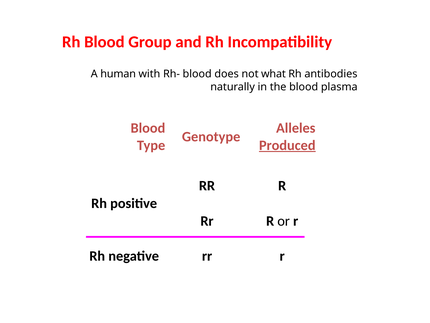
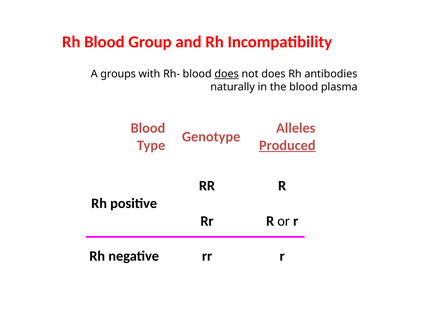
human: human -> groups
does at (227, 74) underline: none -> present
not what: what -> does
